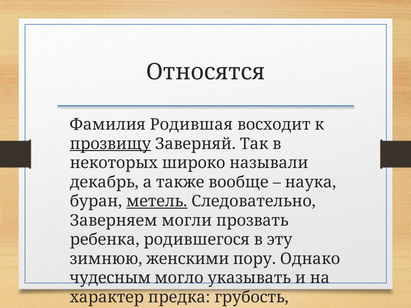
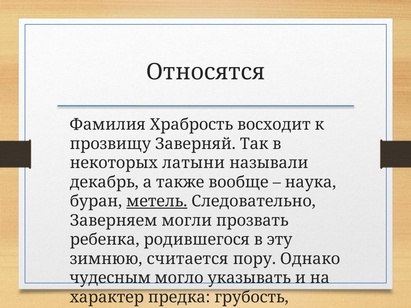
Родившая: Родившая -> Храбрость
прозвищу underline: present -> none
широко: широко -> латыни
женскими: женскими -> считается
